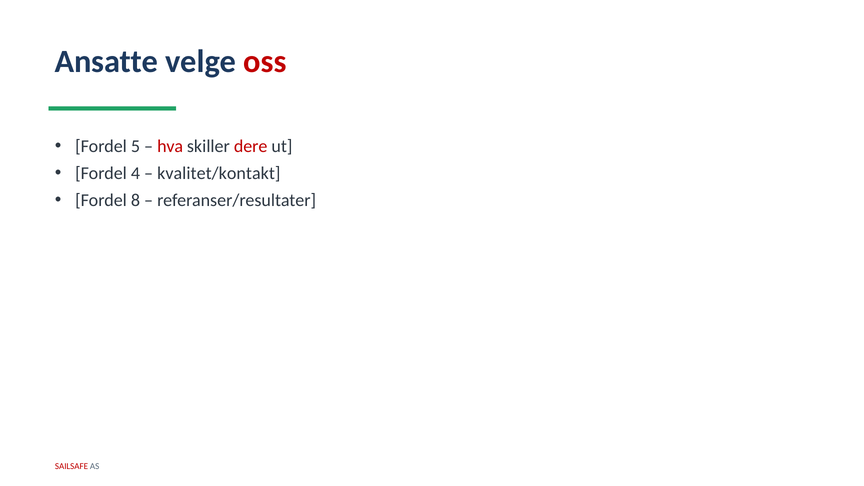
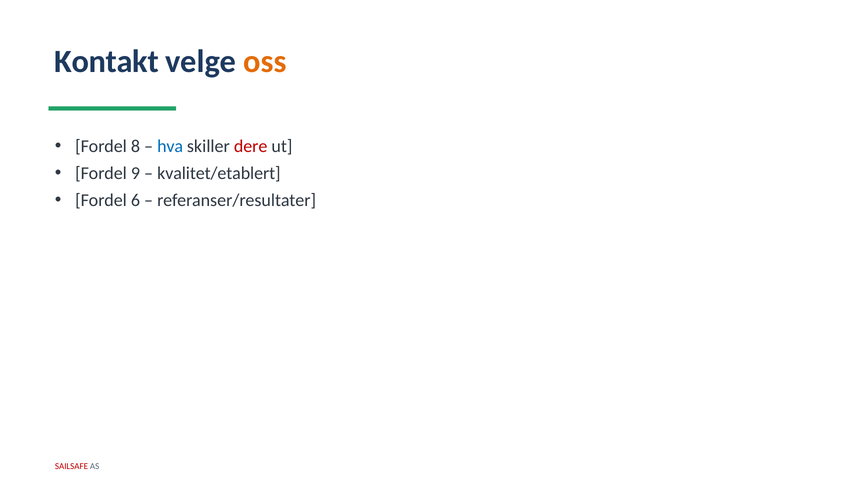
Ansatte: Ansatte -> Kontakt
oss colour: red -> orange
5: 5 -> 8
hva colour: red -> blue
4: 4 -> 9
kvalitet/kontakt: kvalitet/kontakt -> kvalitet/etablert
8: 8 -> 6
